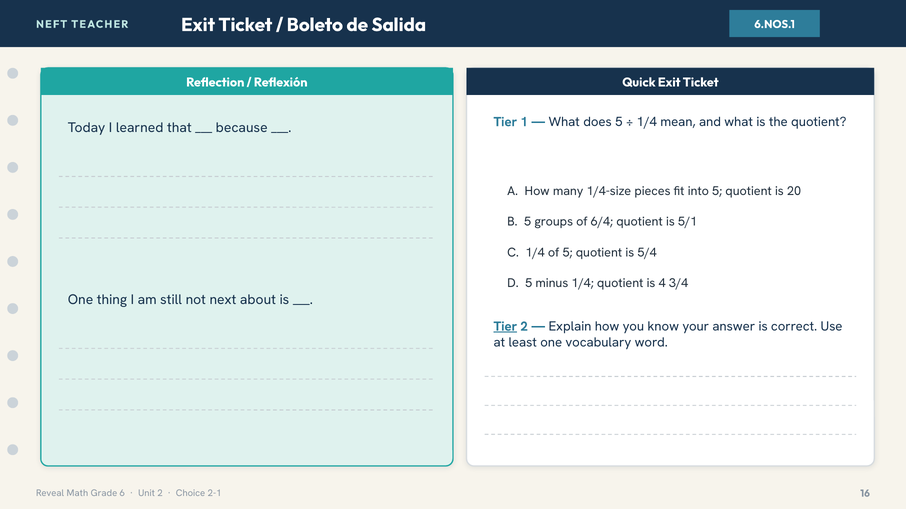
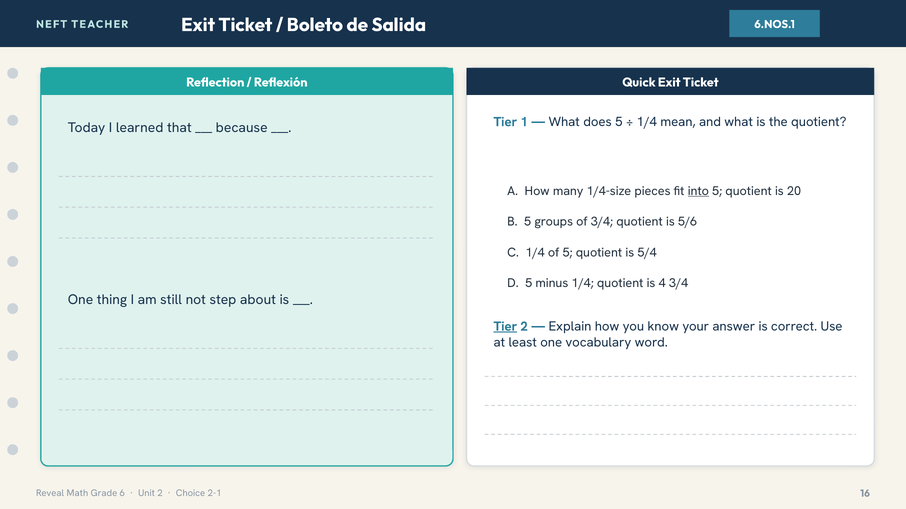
into underline: none -> present
of 6/4: 6/4 -> 3/4
5/1: 5/1 -> 5/6
next: next -> step
